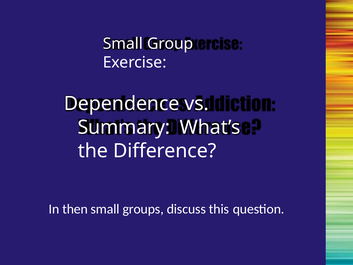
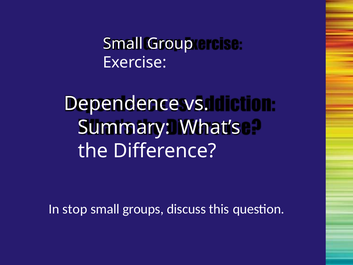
then: then -> stop
